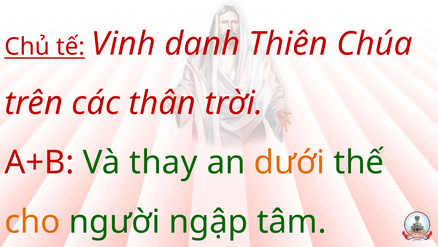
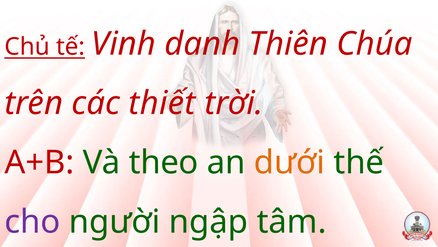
thân: thân -> thiết
thay: thay -> theo
cho colour: orange -> purple
